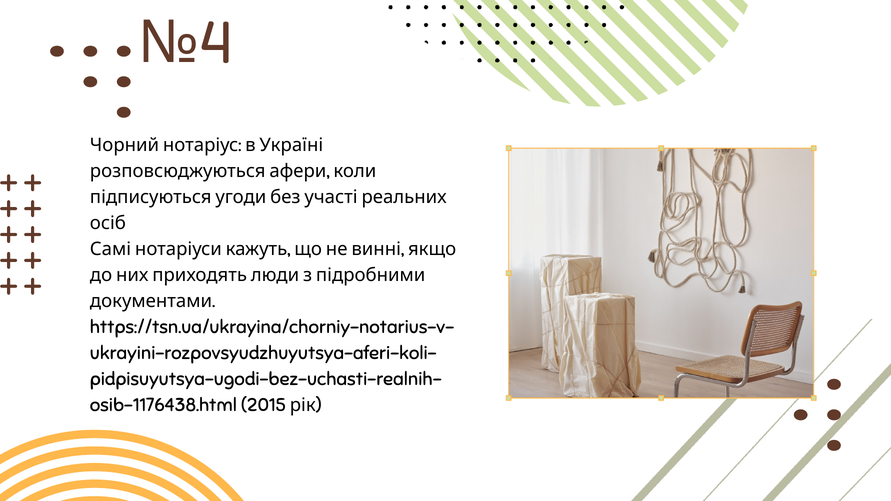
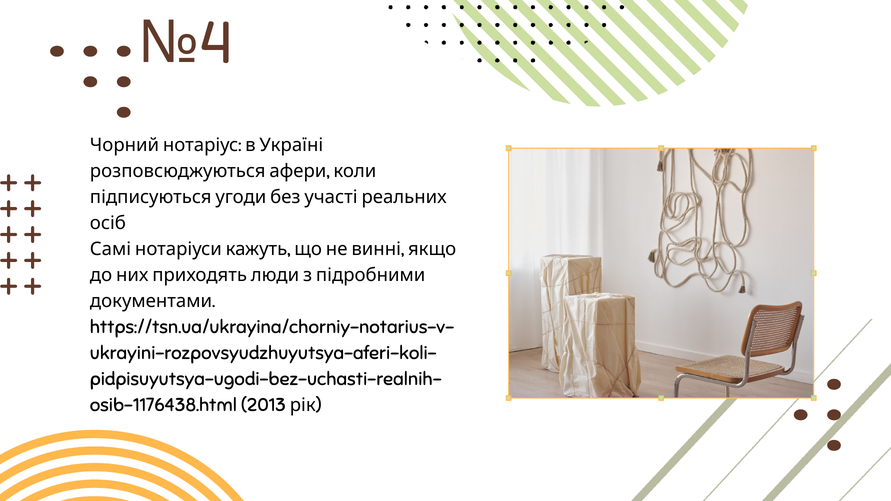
2015: 2015 -> 2013
